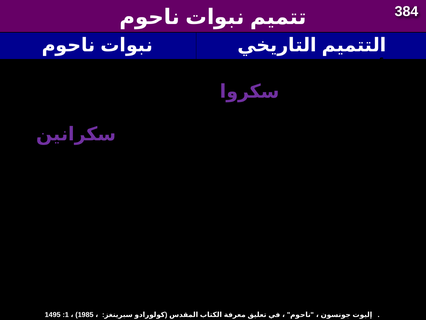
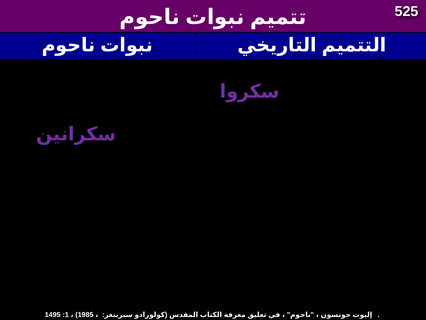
384: 384 -> 525
